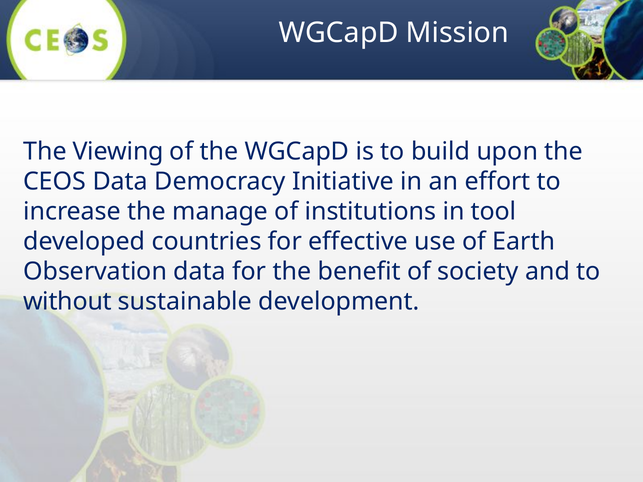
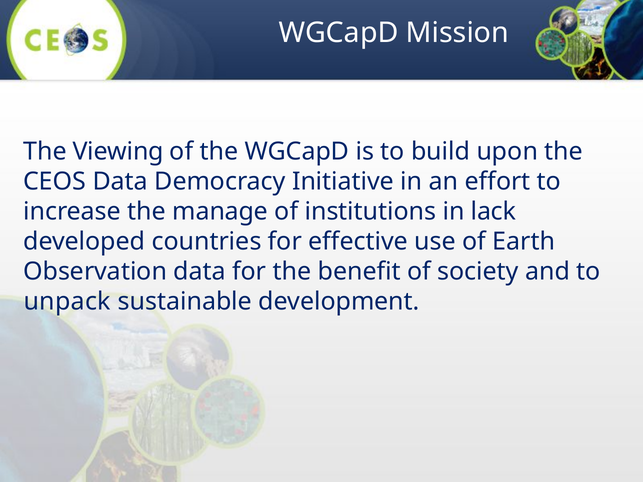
tool: tool -> lack
without: without -> unpack
